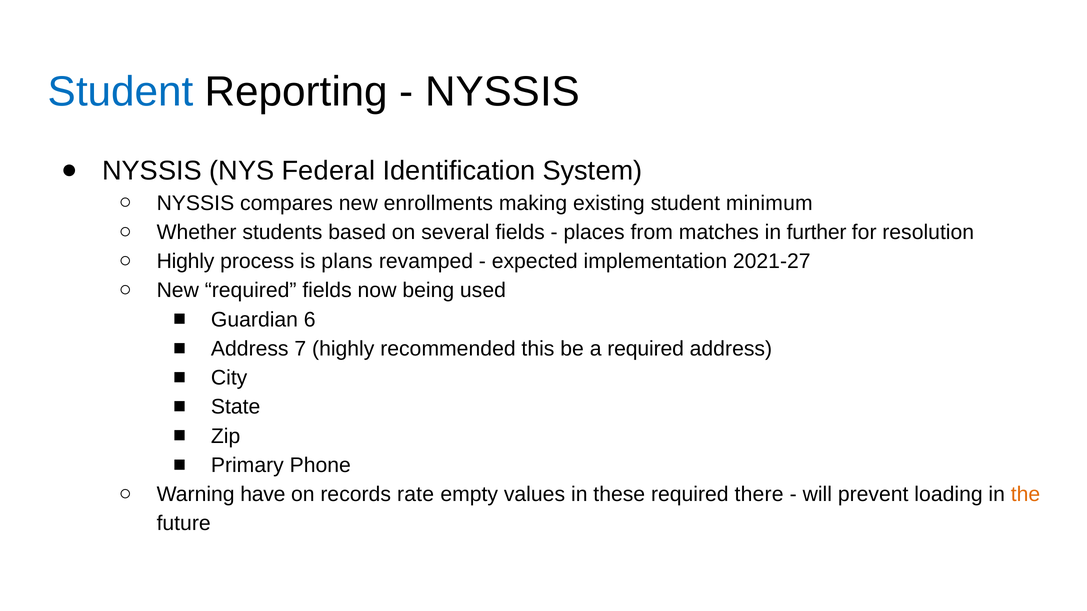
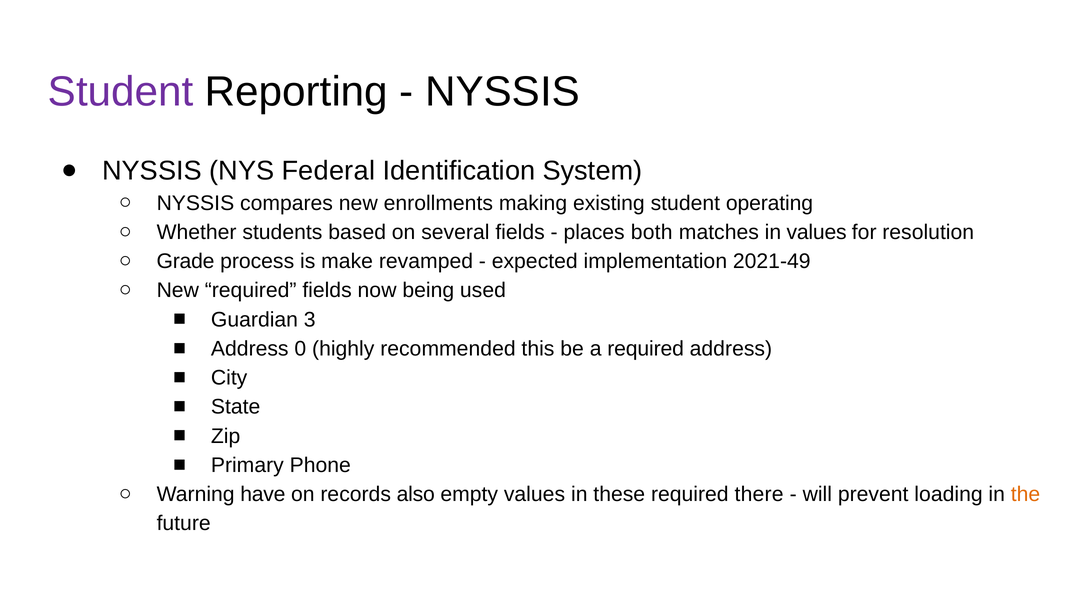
Student at (121, 92) colour: blue -> purple
minimum: minimum -> operating
from: from -> both
in further: further -> values
Highly at (186, 262): Highly -> Grade
plans: plans -> make
2021-27: 2021-27 -> 2021-49
6: 6 -> 3
7: 7 -> 0
rate: rate -> also
